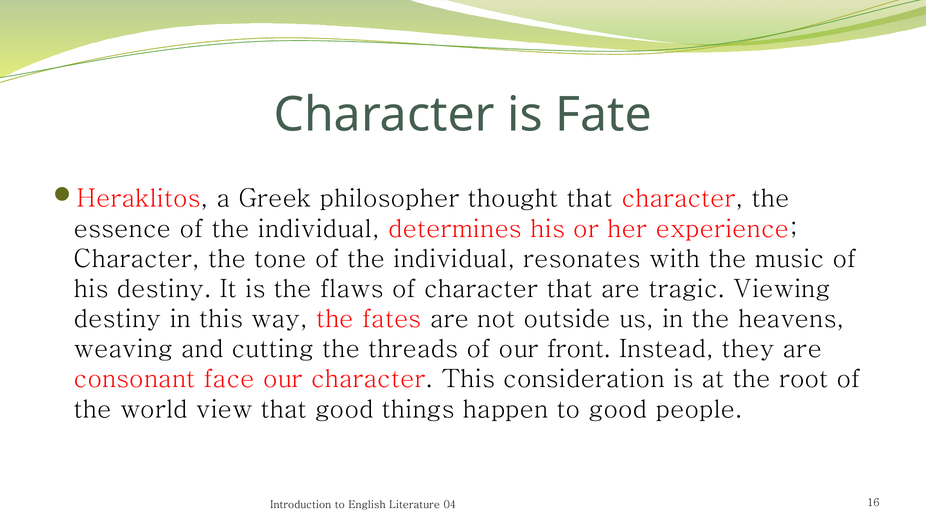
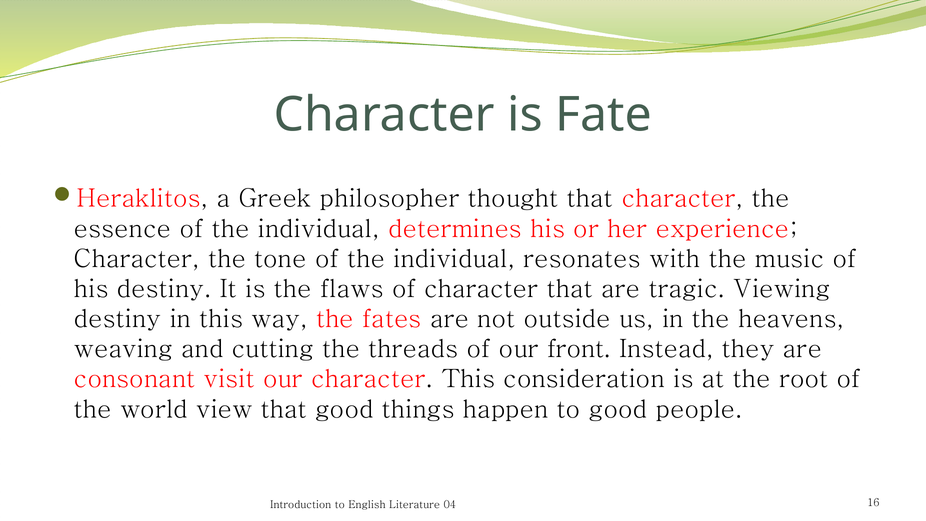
face: face -> visit
